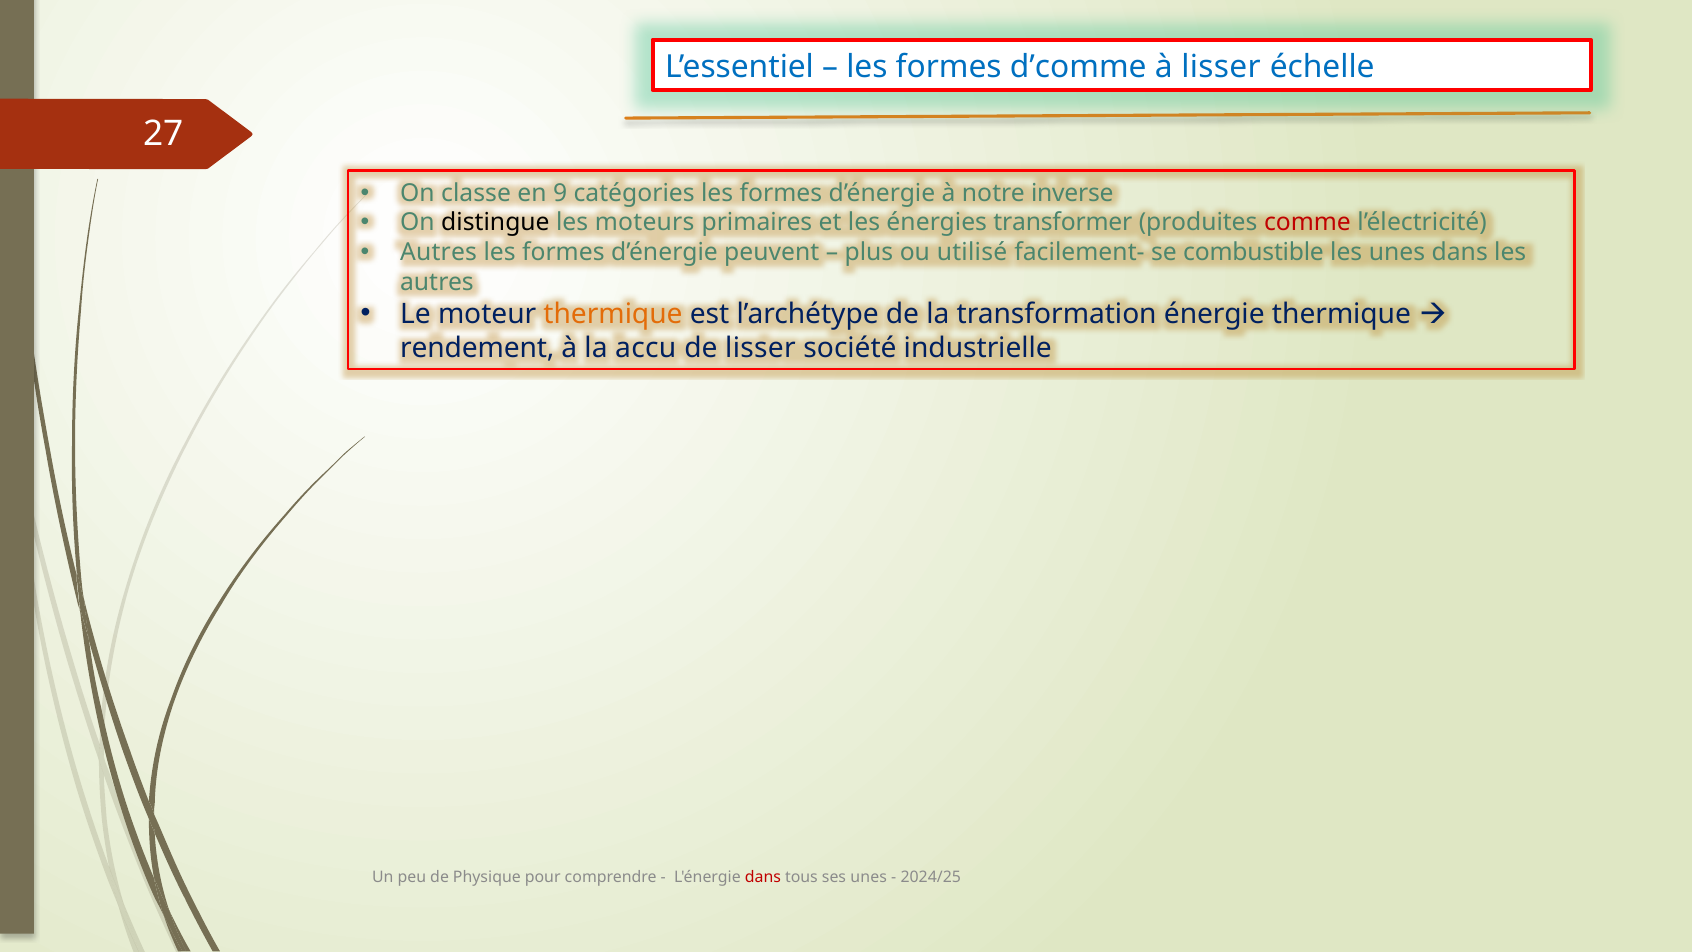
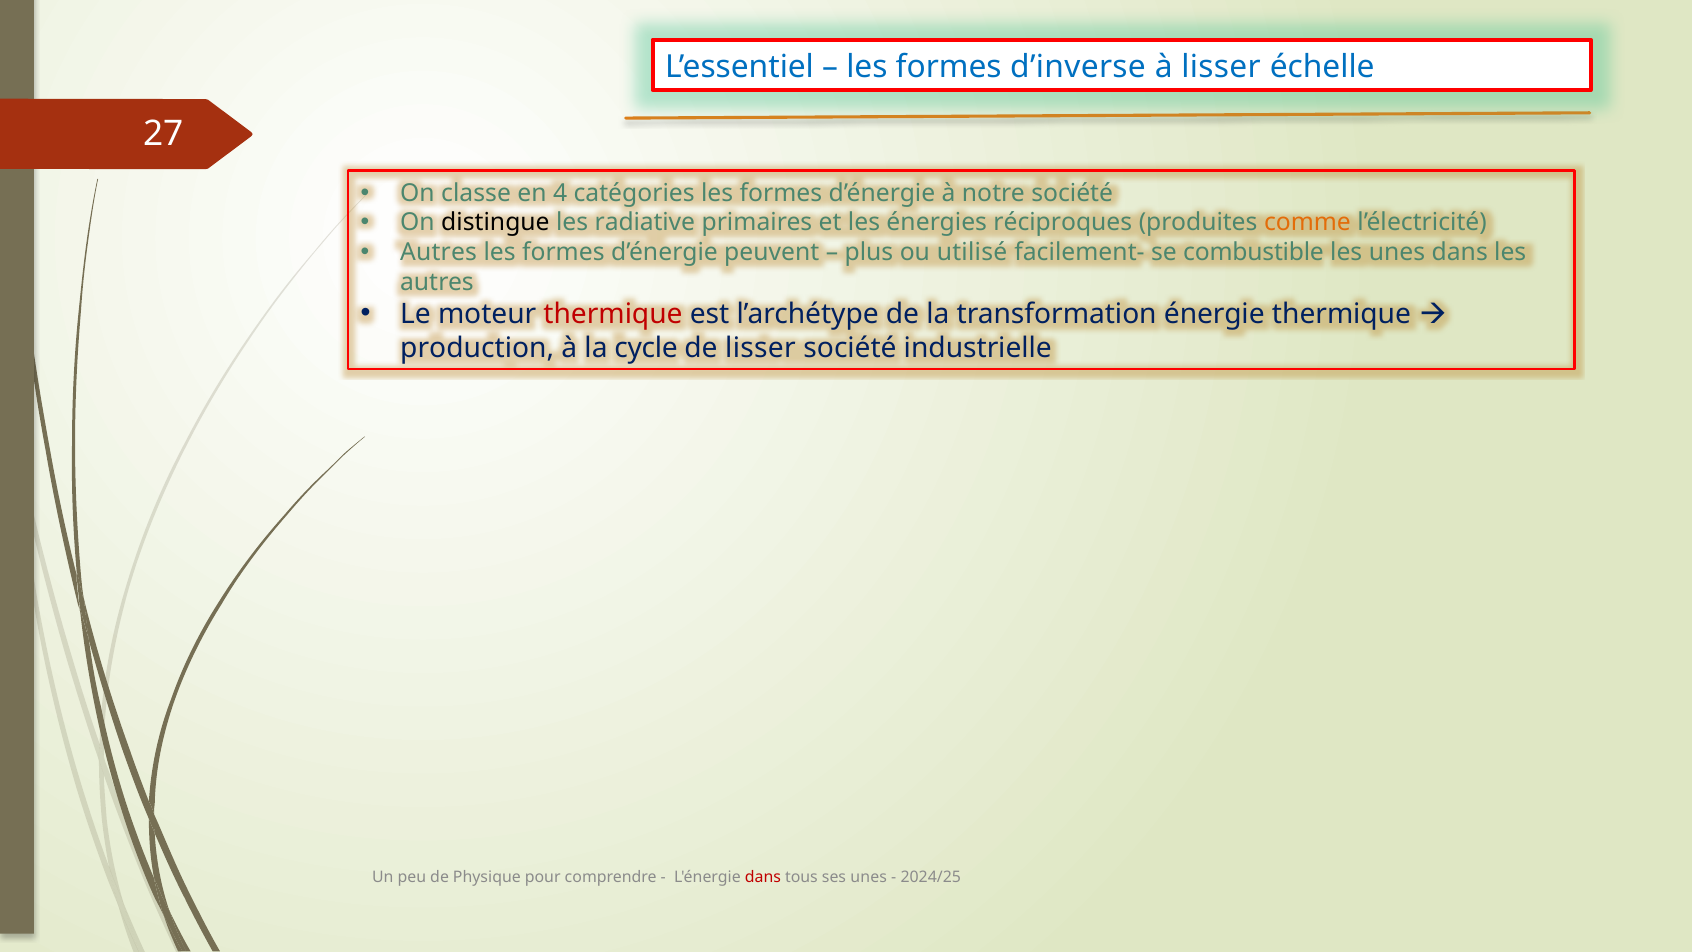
d’comme: d’comme -> d’inverse
9: 9 -> 4
notre inverse: inverse -> société
moteurs: moteurs -> radiative
transformer: transformer -> réciproques
comme colour: red -> orange
thermique at (613, 314) colour: orange -> red
rendement: rendement -> production
accu: accu -> cycle
